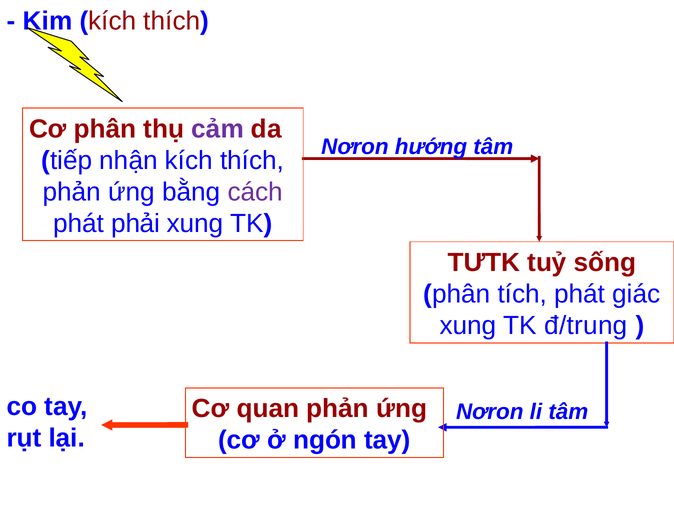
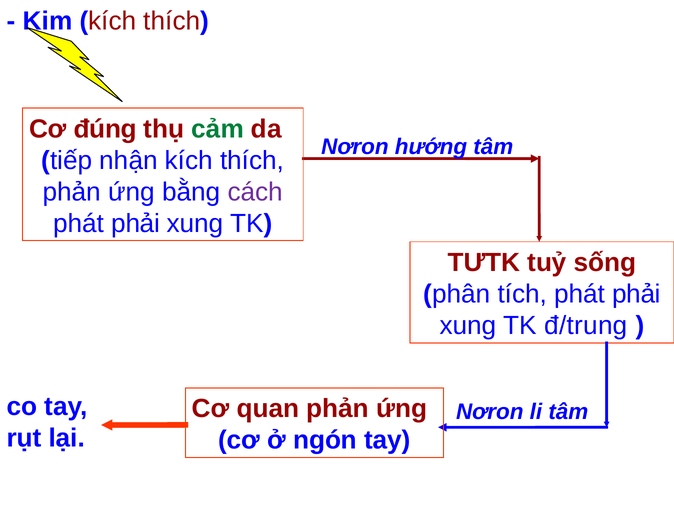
Cơ phân: phân -> đúng
cảm colour: purple -> green
tích phát giác: giác -> phải
